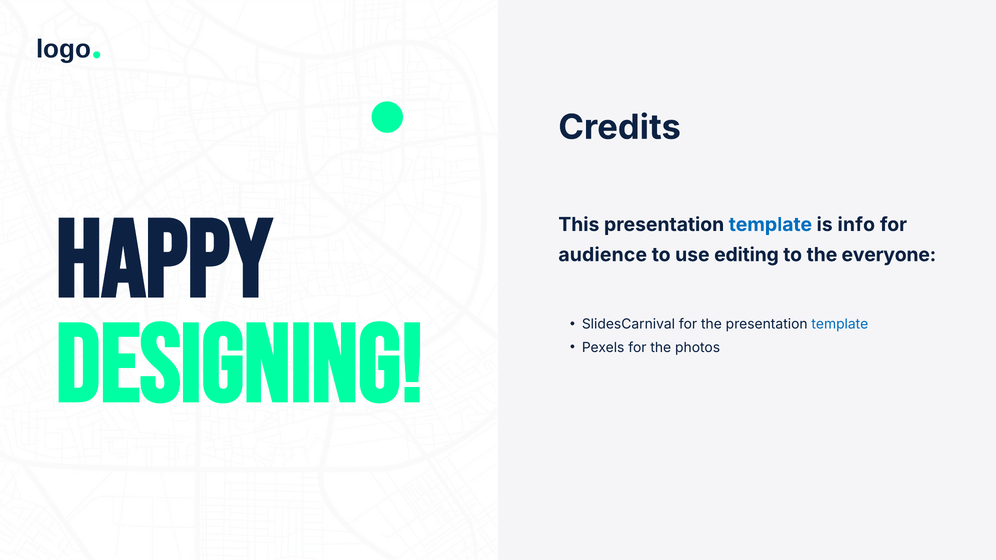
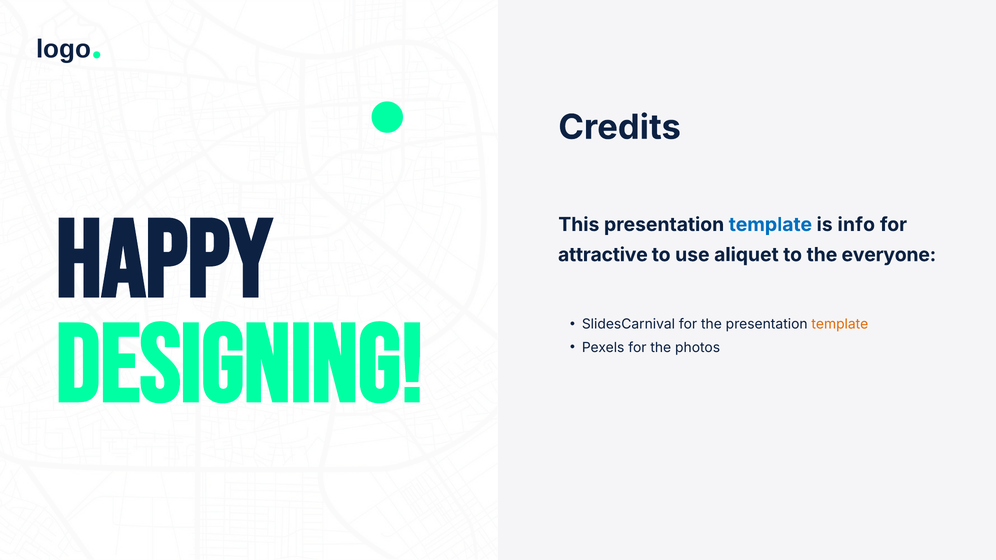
audience: audience -> attractive
editing: editing -> aliquet
template at (840, 325) colour: blue -> orange
